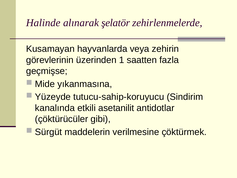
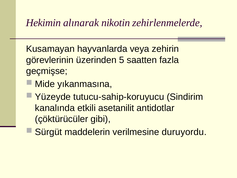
Halinde: Halinde -> Hekimin
şelatör: şelatör -> nikotin
1: 1 -> 5
çöktürmek: çöktürmek -> duruyordu
